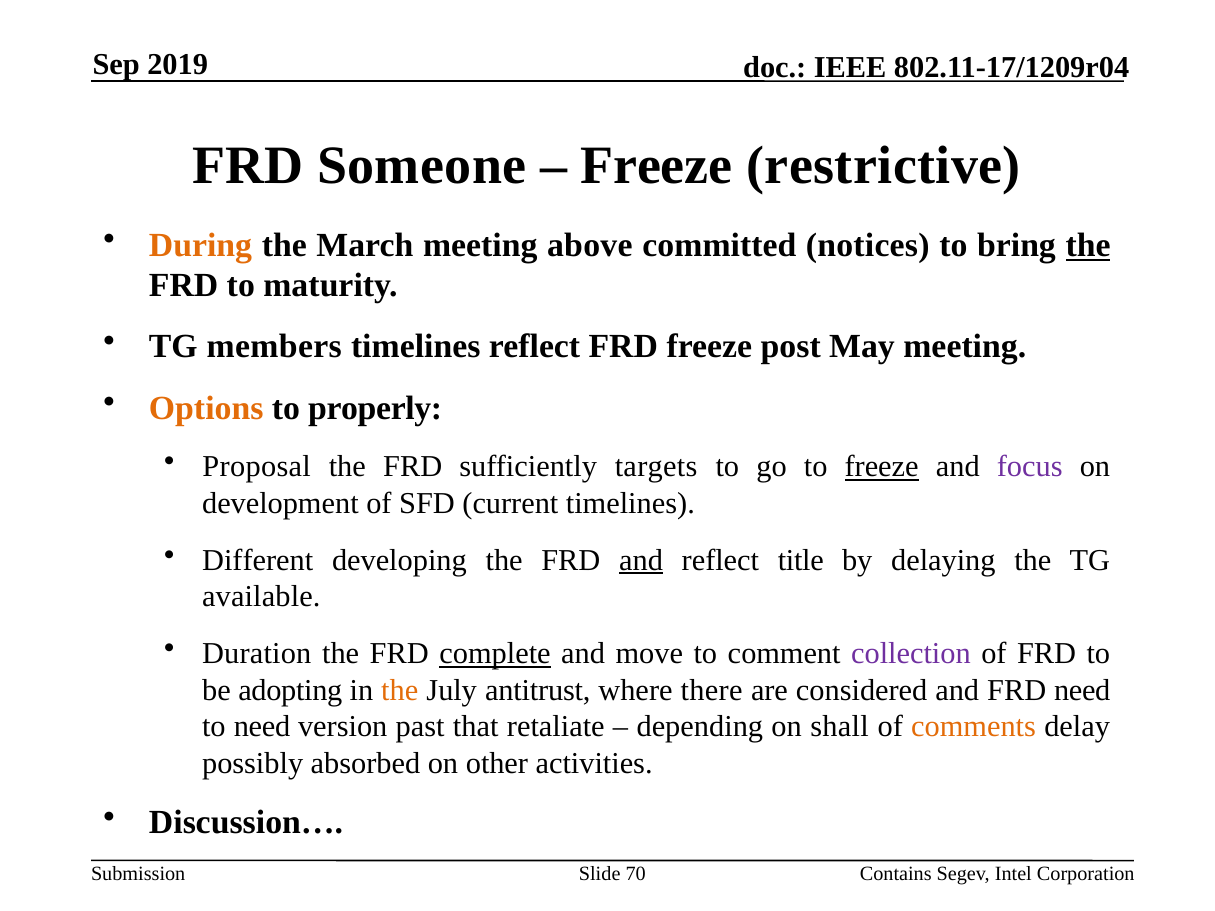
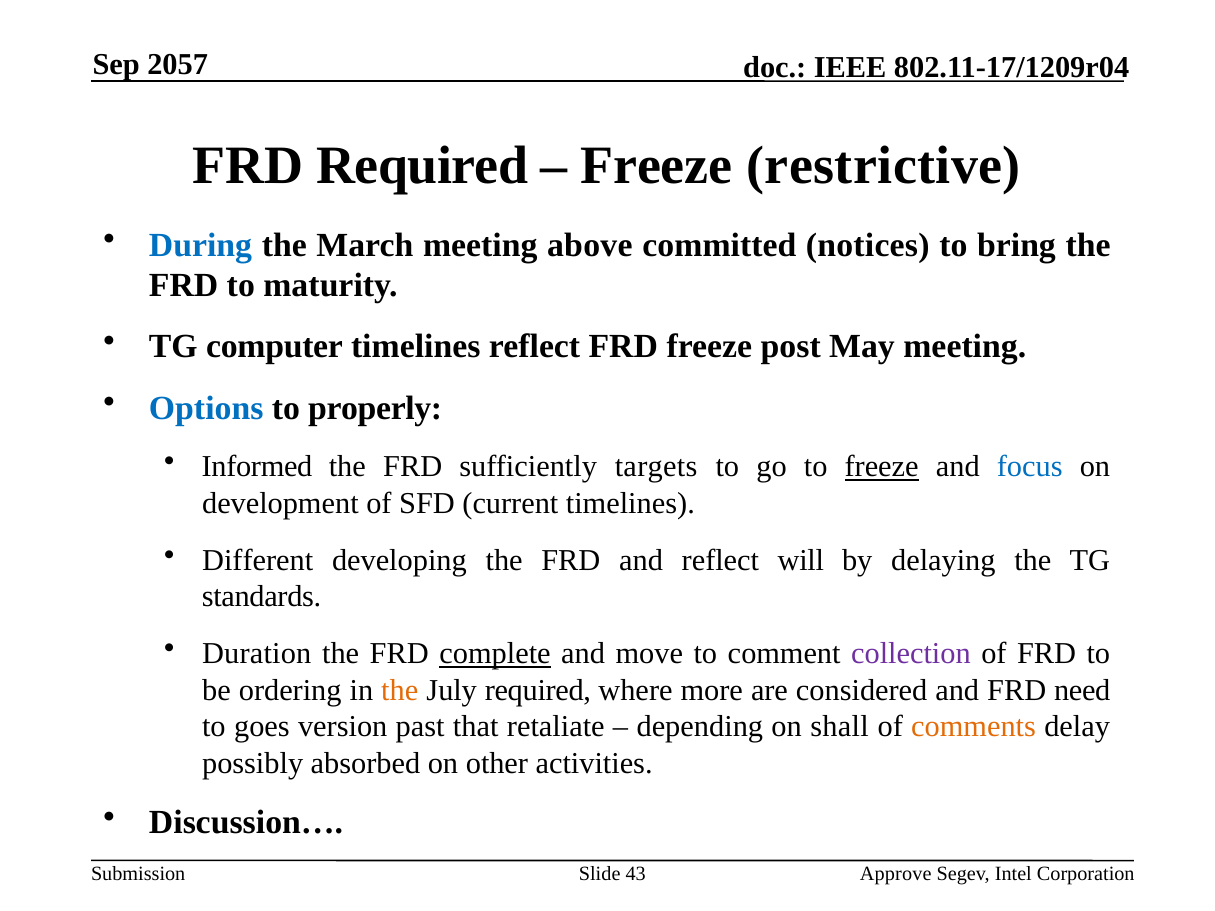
2019: 2019 -> 2057
FRD Someone: Someone -> Required
During colour: orange -> blue
the at (1088, 245) underline: present -> none
members: members -> computer
Options colour: orange -> blue
Proposal: Proposal -> Informed
focus colour: purple -> blue
and at (641, 560) underline: present -> none
title: title -> will
available: available -> standards
adopting: adopting -> ordering
July antitrust: antitrust -> required
there: there -> more
to need: need -> goes
70: 70 -> 43
Contains: Contains -> Approve
